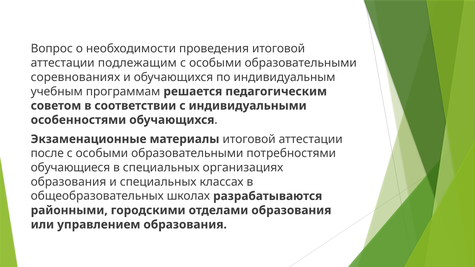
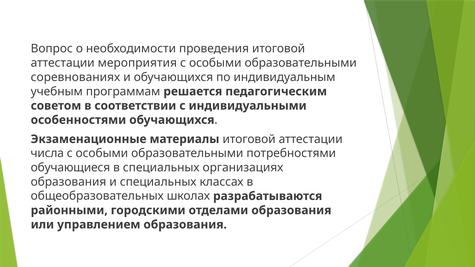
подлежащим: подлежащим -> мероприятия
после: после -> числа
